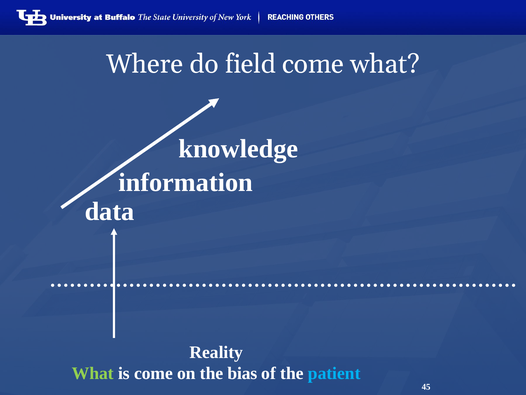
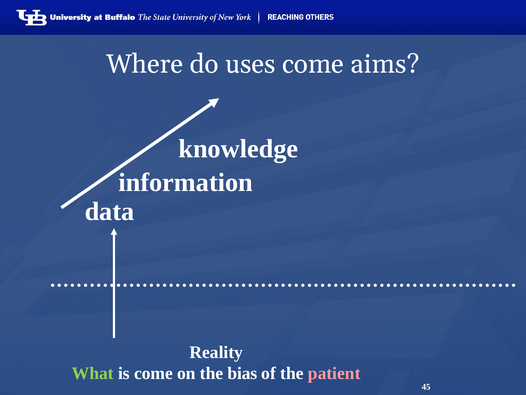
field: field -> uses
come what: what -> aims
patient colour: light blue -> pink
